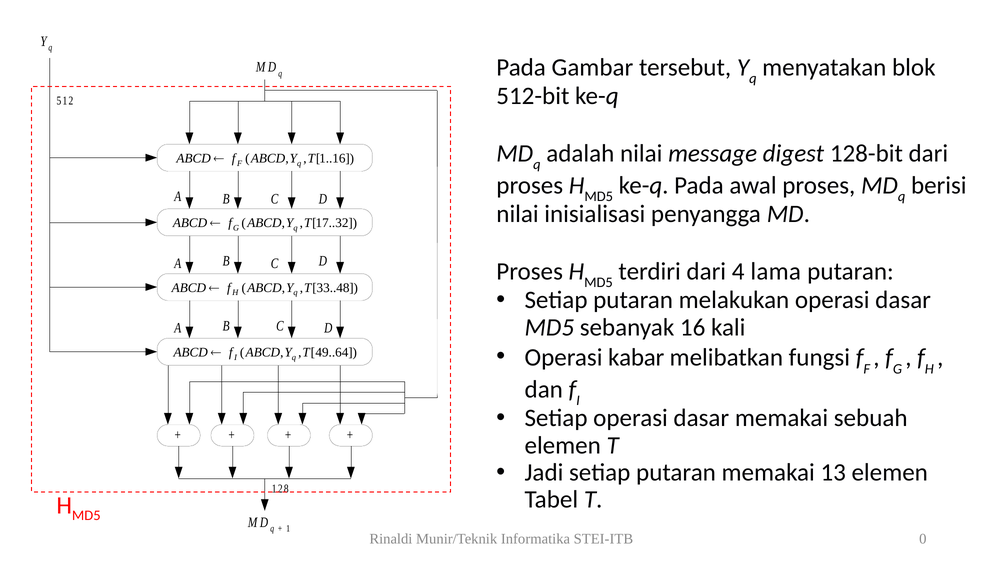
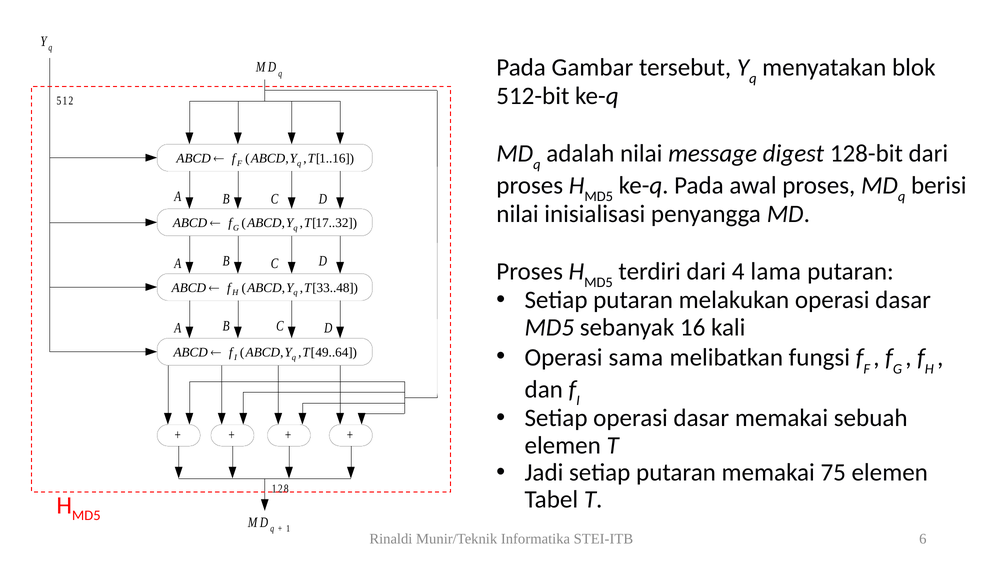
kabar: kabar -> sama
13: 13 -> 75
0: 0 -> 6
